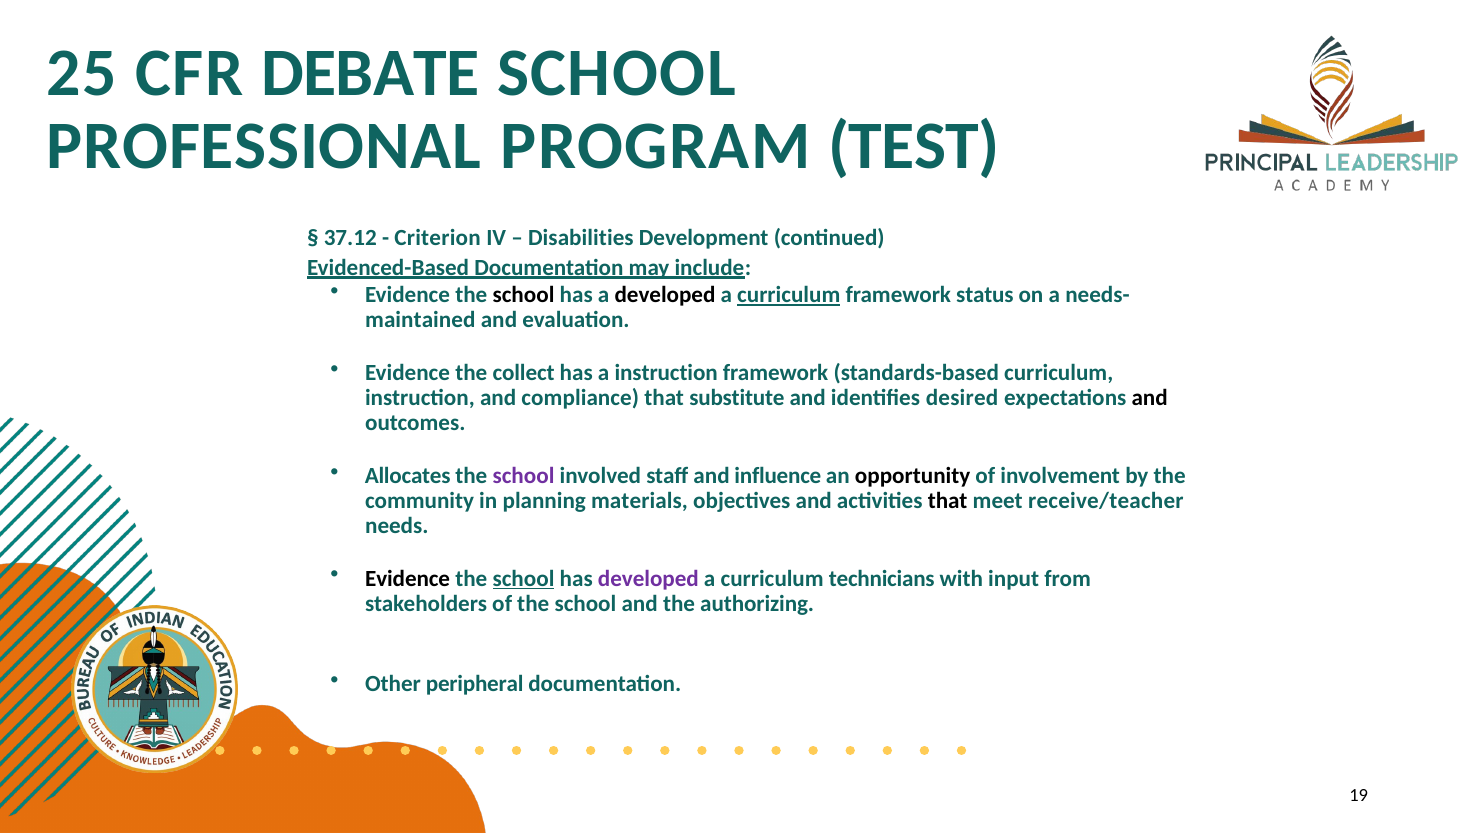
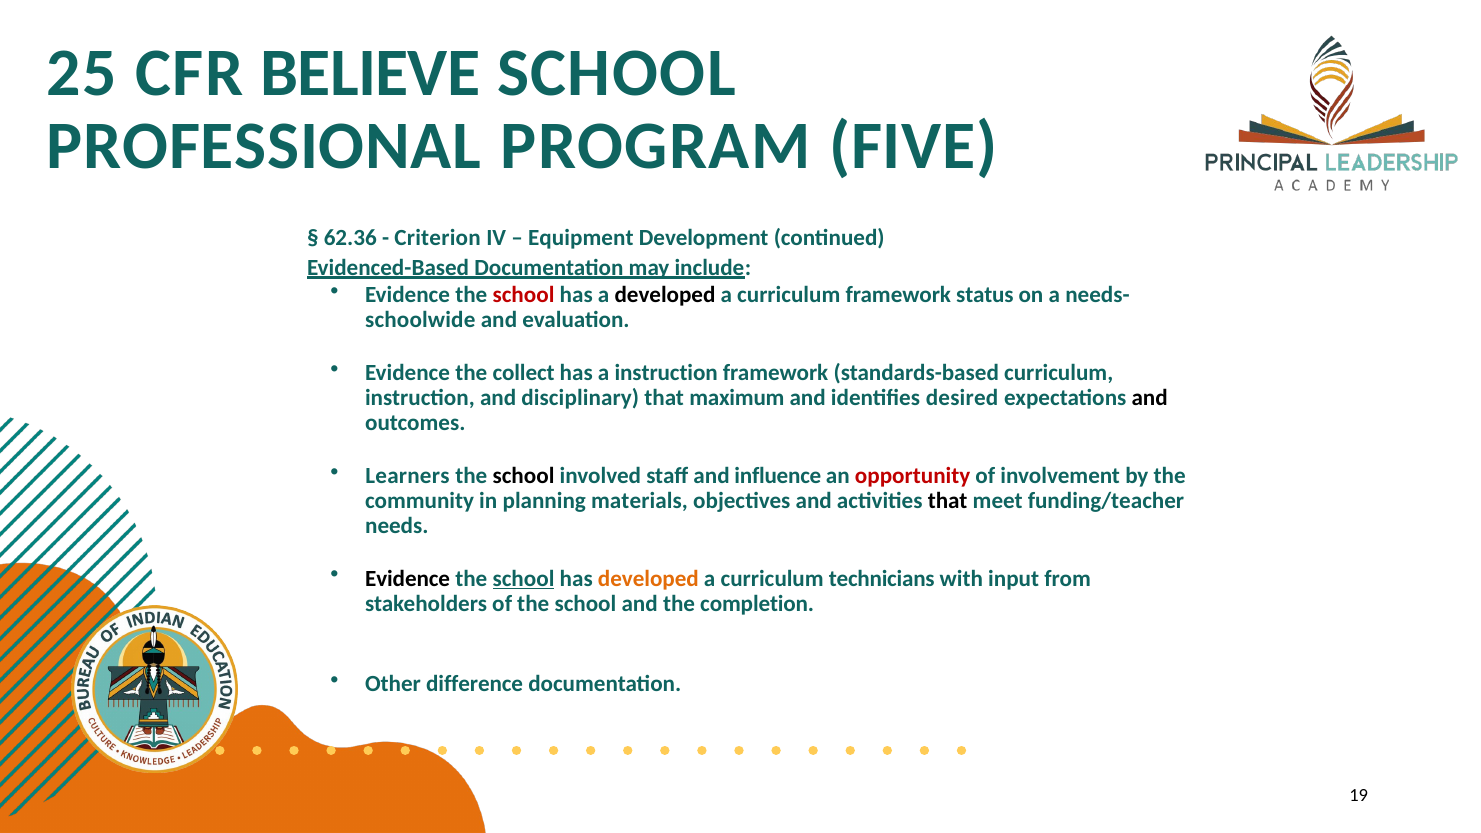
DEBATE: DEBATE -> BELIEVE
TEST: TEST -> FIVE
37.12: 37.12 -> 62.36
Disabilities: Disabilities -> Equipment
school at (524, 295) colour: black -> red
curriculum at (789, 295) underline: present -> none
maintained: maintained -> schoolwide
compliance: compliance -> disciplinary
substitute: substitute -> maximum
Allocates: Allocates -> Learners
school at (524, 476) colour: purple -> black
opportunity colour: black -> red
receive/teacher: receive/teacher -> funding/teacher
developed at (648, 578) colour: purple -> orange
authorizing: authorizing -> completion
peripheral: peripheral -> difference
